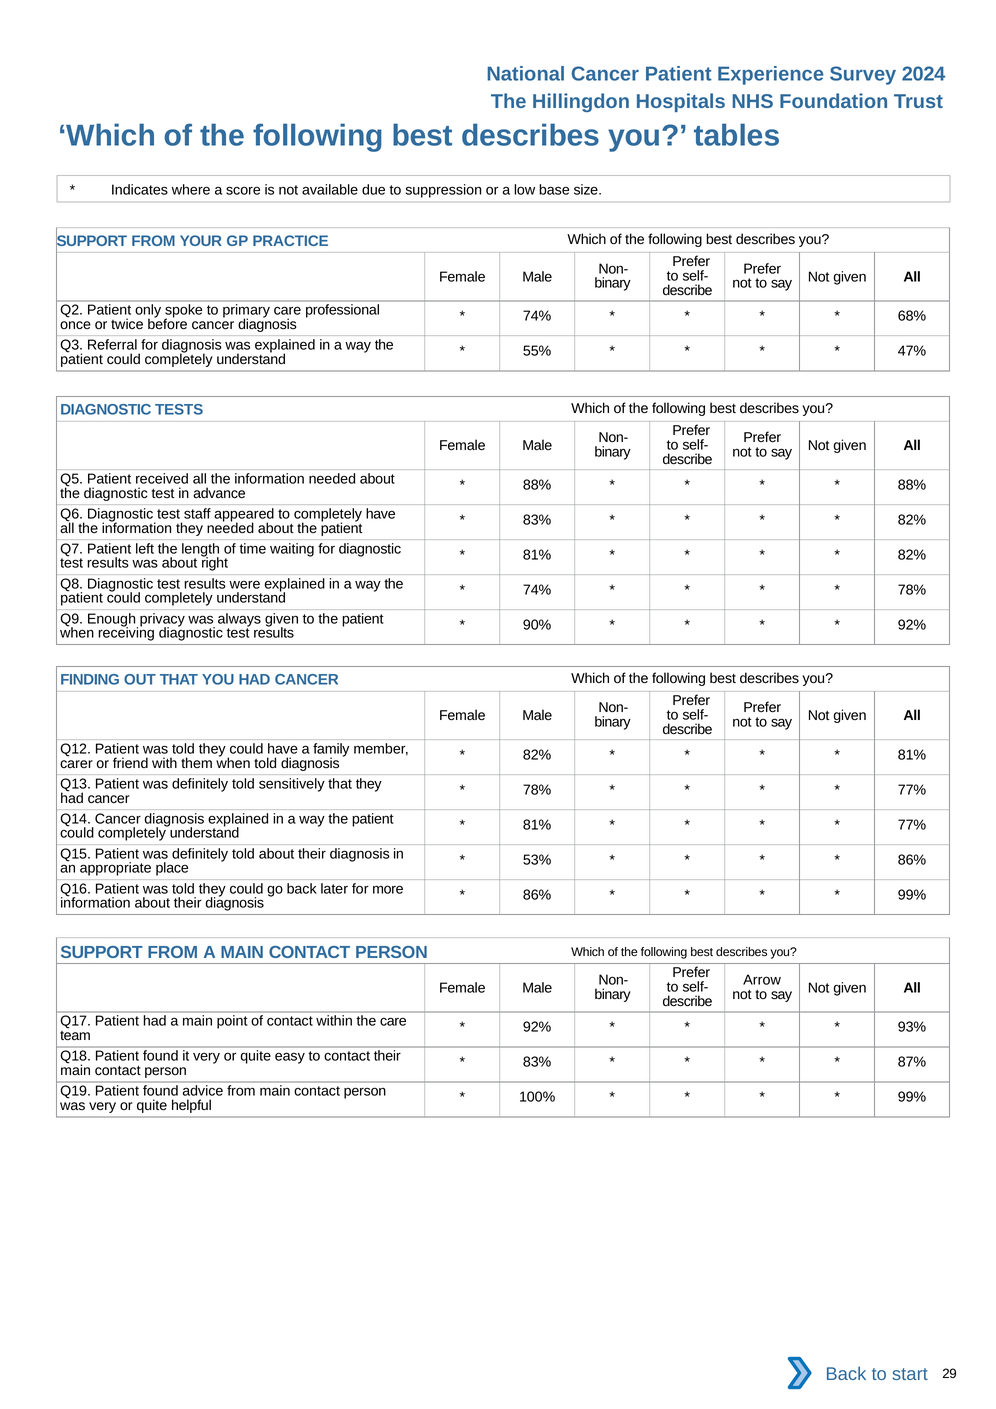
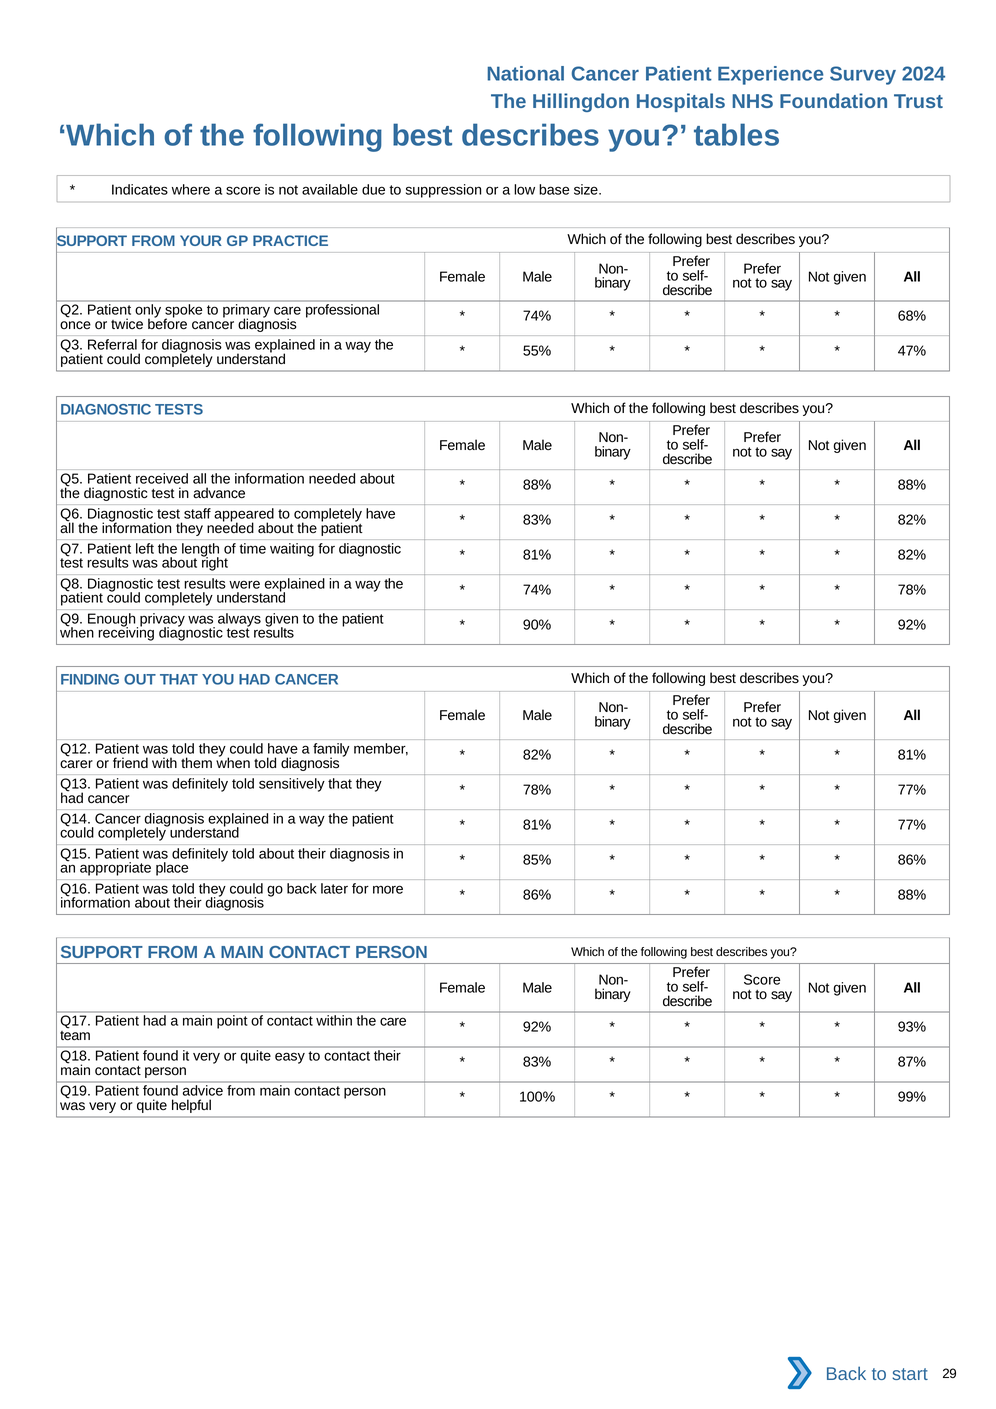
53%: 53% -> 85%
99% at (912, 895): 99% -> 88%
Arrow at (762, 980): Arrow -> Score
